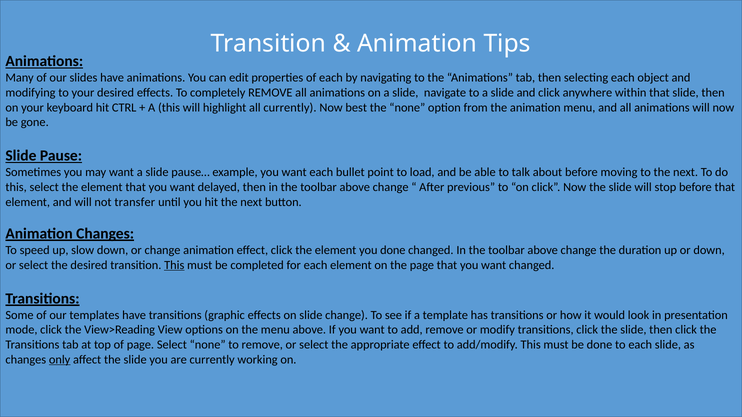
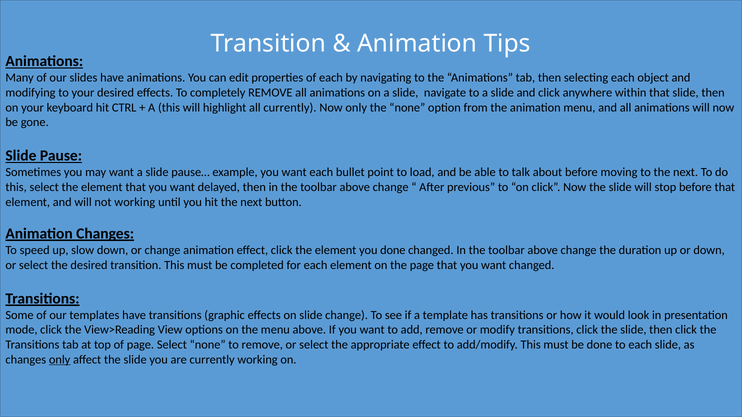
Now best: best -> only
not transfer: transfer -> working
This at (174, 265) underline: present -> none
